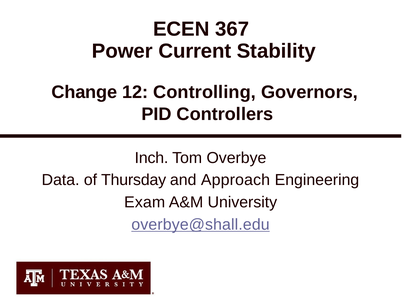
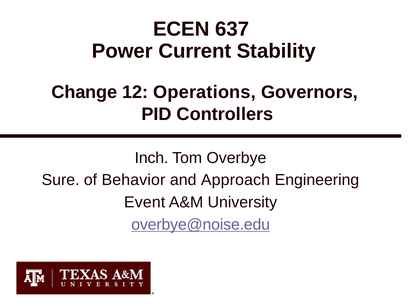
367: 367 -> 637
Controlling: Controlling -> Operations
Data: Data -> Sure
Thursday: Thursday -> Behavior
Exam: Exam -> Event
overbye@shall.edu: overbye@shall.edu -> overbye@noise.edu
